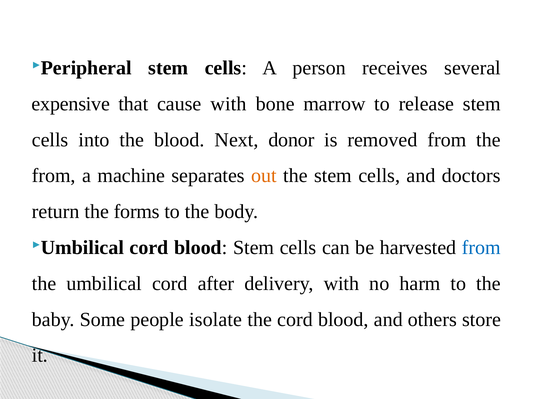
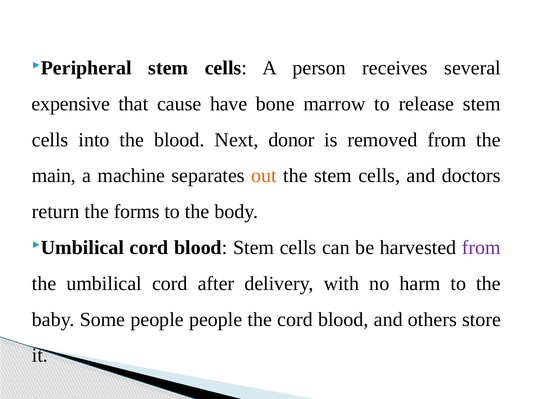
cause with: with -> have
from at (54, 176): from -> main
from at (481, 248) colour: blue -> purple
people isolate: isolate -> people
